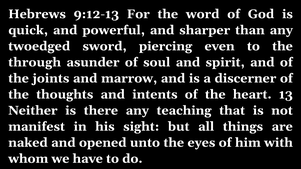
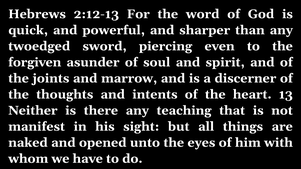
9:12-13: 9:12-13 -> 2:12-13
through: through -> forgiven
